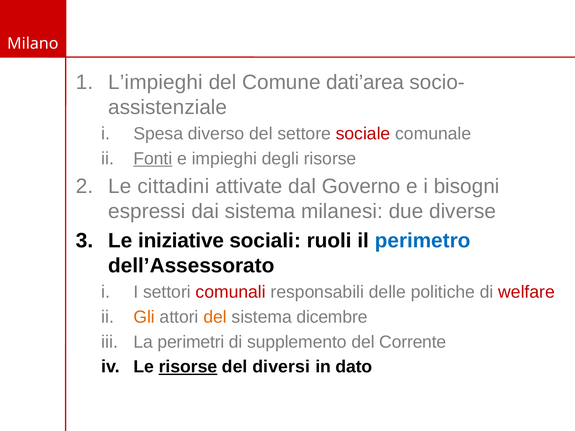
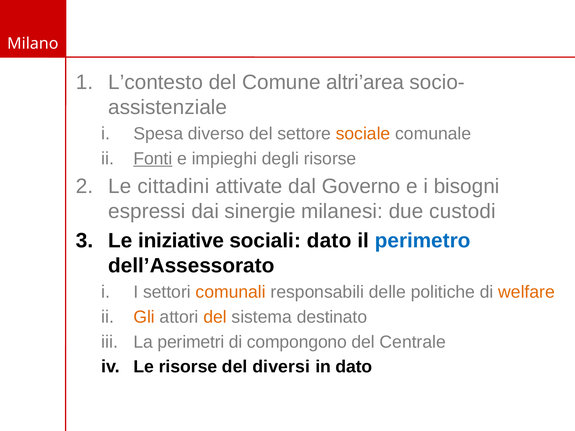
L’impieghi: L’impieghi -> L’contesto
dati’area: dati’area -> altri’area
sociale colour: red -> orange
dai sistema: sistema -> sinergie
diverse: diverse -> custodi
sociali ruoli: ruoli -> dato
comunali colour: red -> orange
welfare colour: red -> orange
dicembre: dicembre -> destinato
supplemento: supplemento -> compongono
Corrente: Corrente -> Centrale
risorse at (188, 367) underline: present -> none
